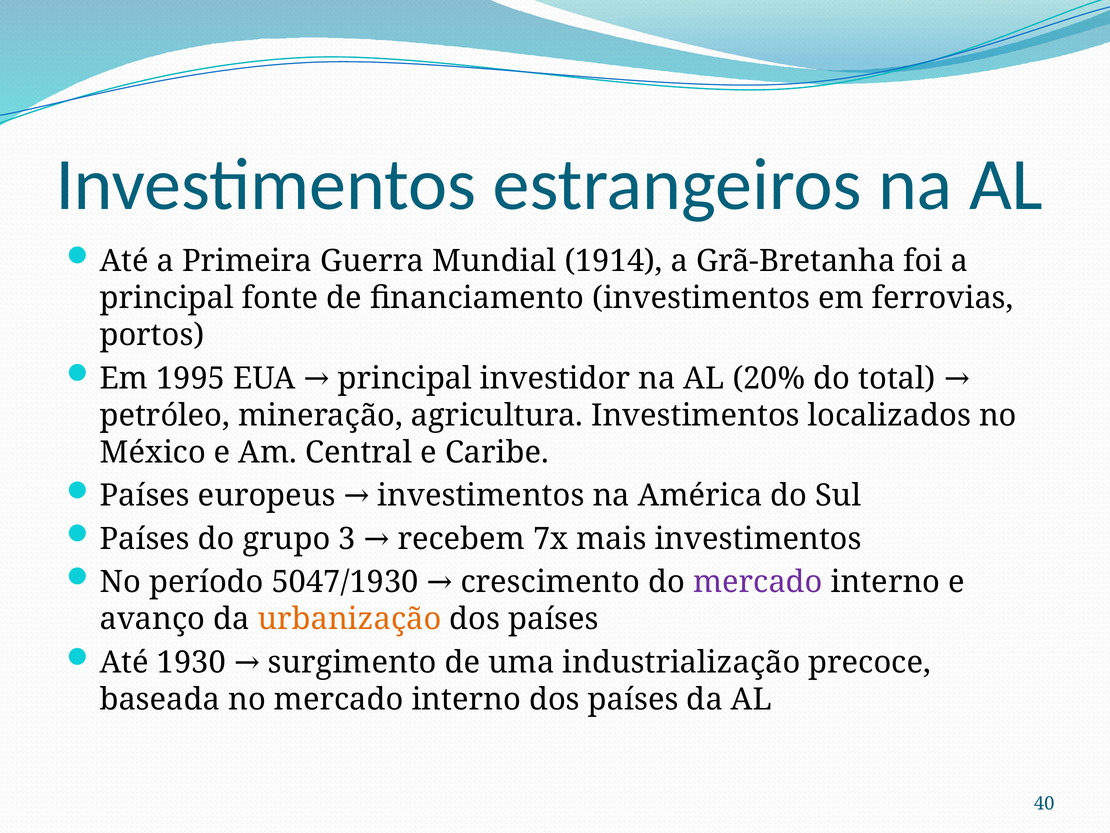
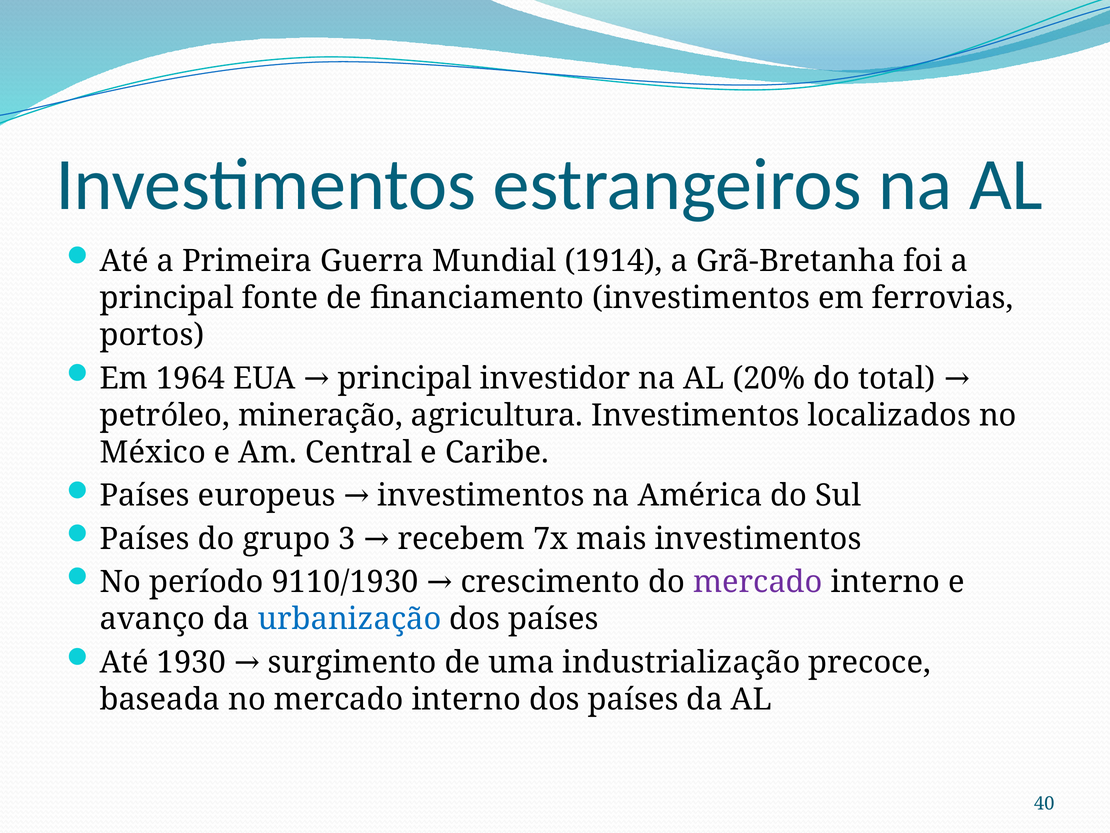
1995: 1995 -> 1964
5047/1930: 5047/1930 -> 9110/1930
urbanização colour: orange -> blue
